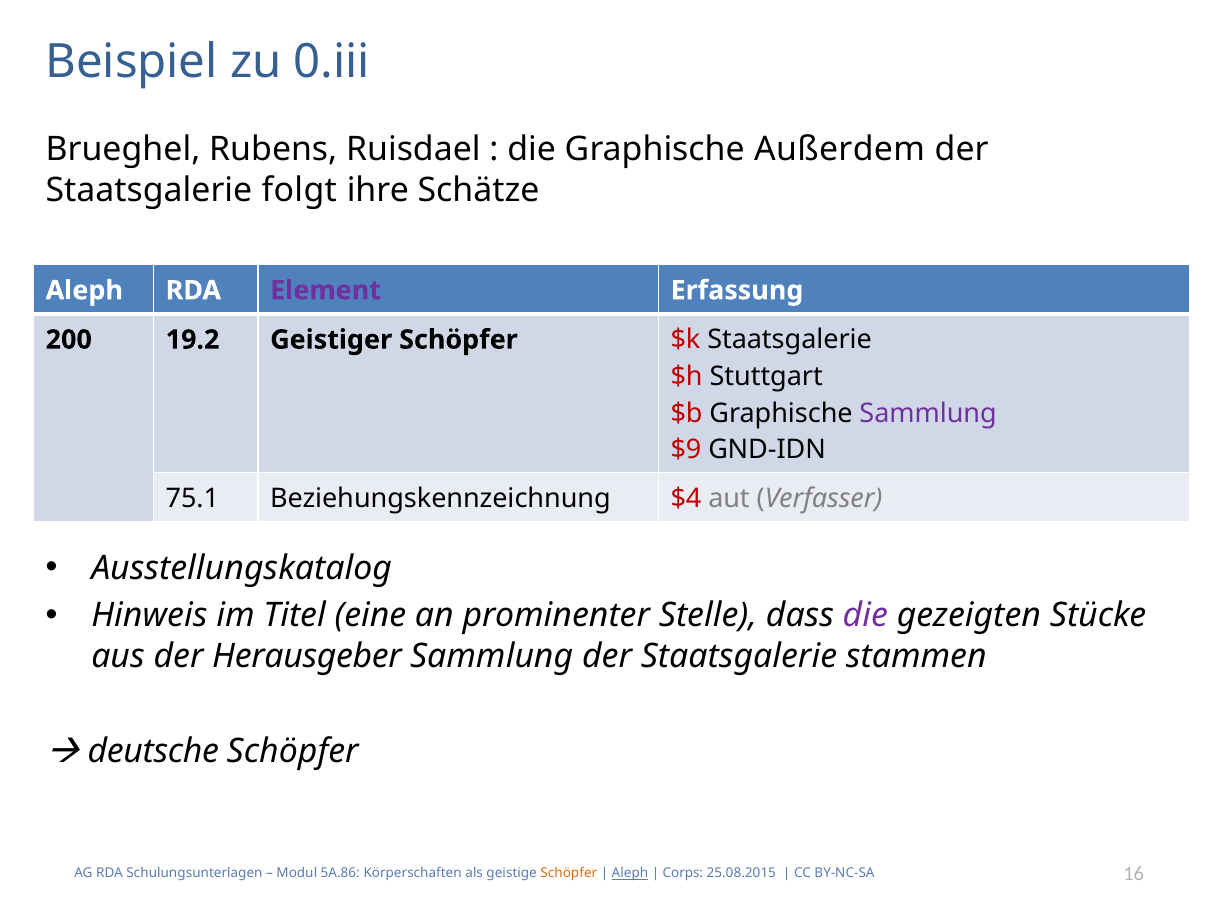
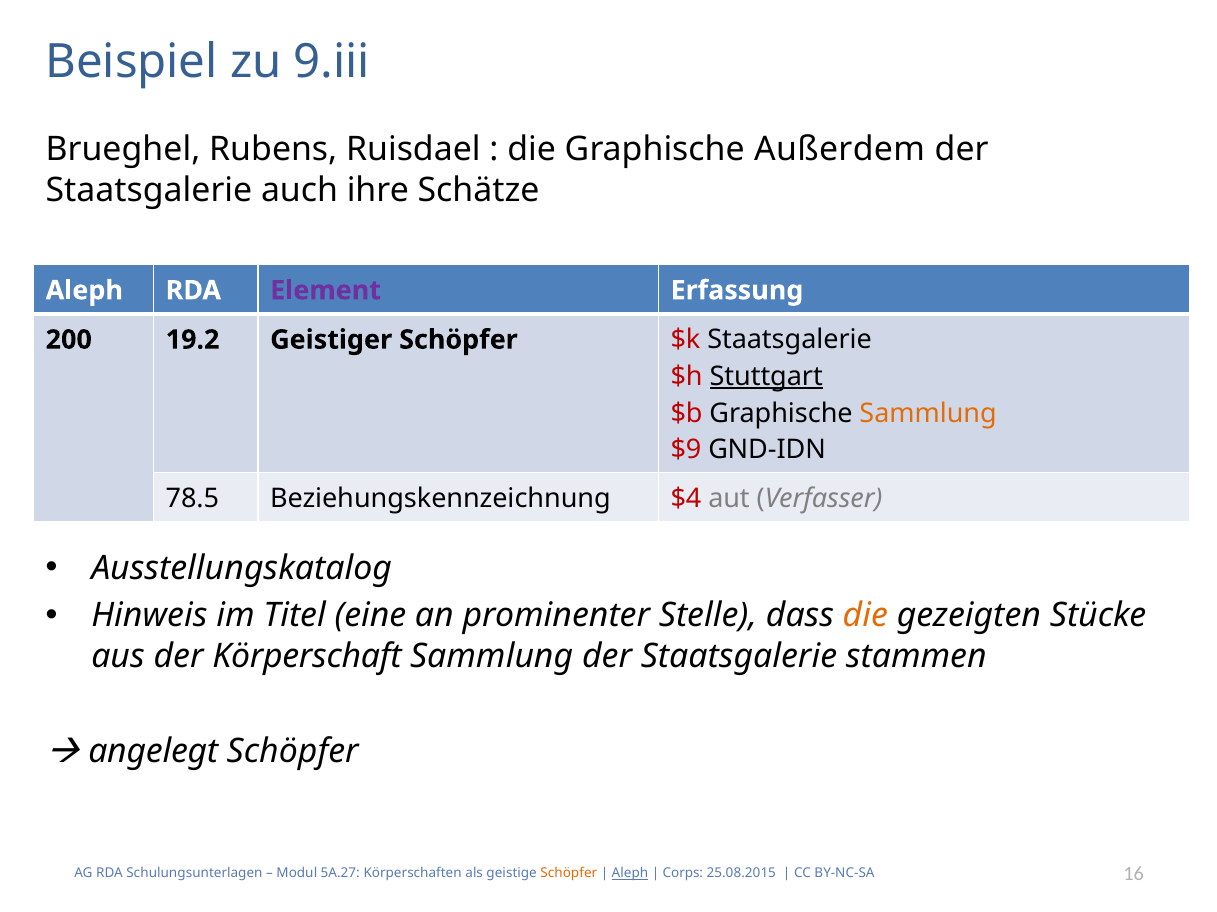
0.iii: 0.iii -> 9.iii
folgt: folgt -> auch
Stuttgart underline: none -> present
Sammlung at (928, 413) colour: purple -> orange
75.1: 75.1 -> 78.5
die at (865, 616) colour: purple -> orange
Herausgeber: Herausgeber -> Körperschaft
deutsche: deutsche -> angelegt
5A.86: 5A.86 -> 5A.27
